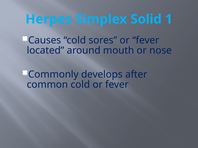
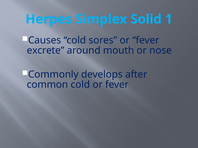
located: located -> excrete
